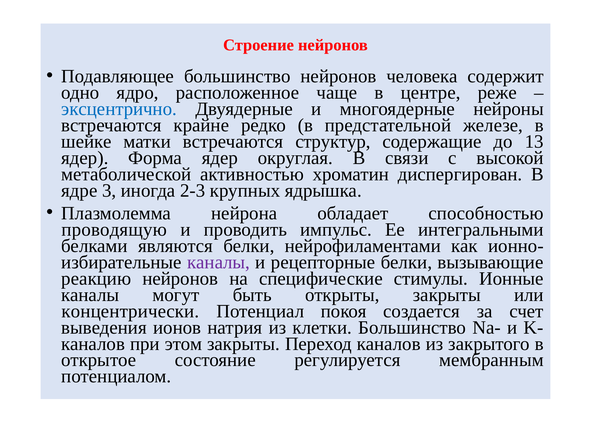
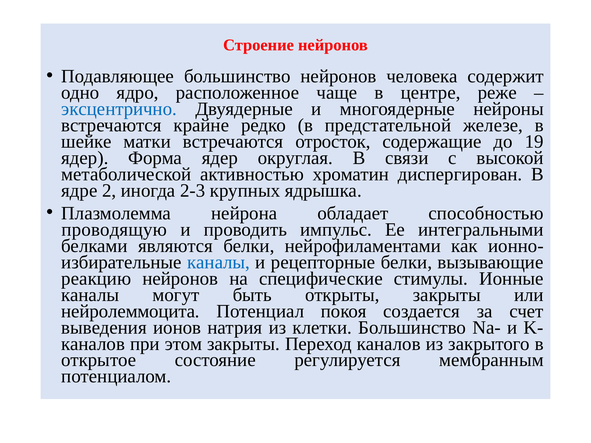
структур: структур -> отросток
13: 13 -> 19
3: 3 -> 2
каналы at (218, 262) colour: purple -> blue
концентрически: концентрически -> нейролеммоцита
